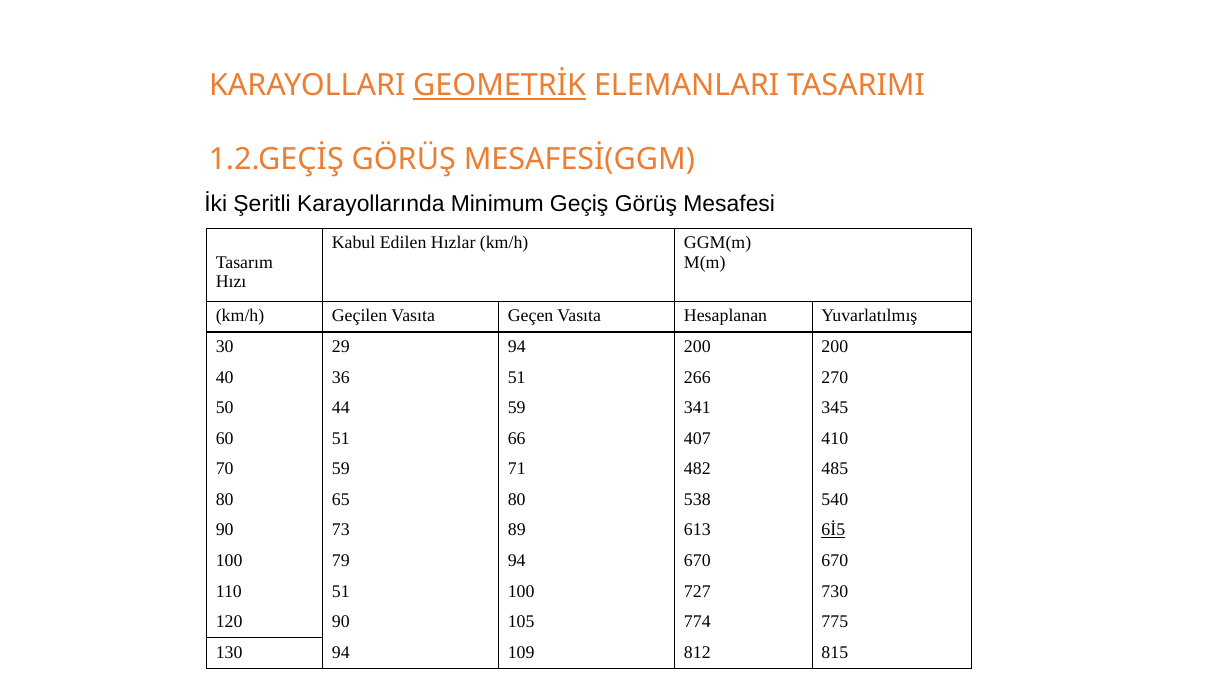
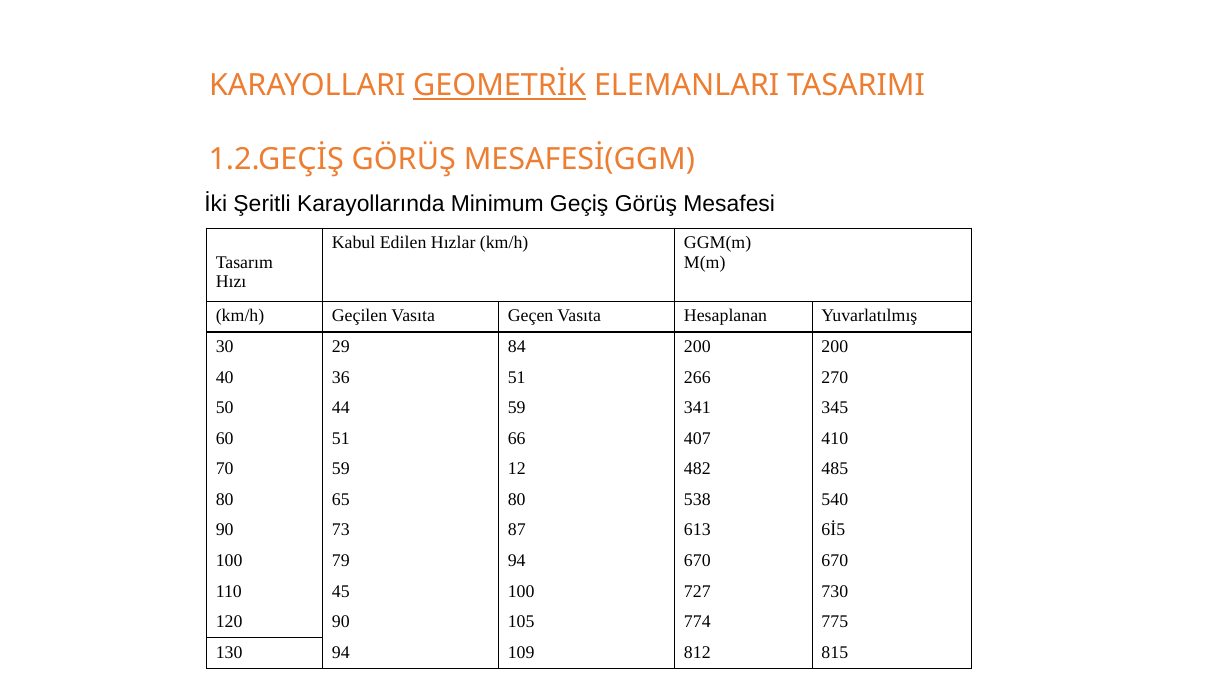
29 94: 94 -> 84
71: 71 -> 12
89: 89 -> 87
6İ5 underline: present -> none
110 51: 51 -> 45
